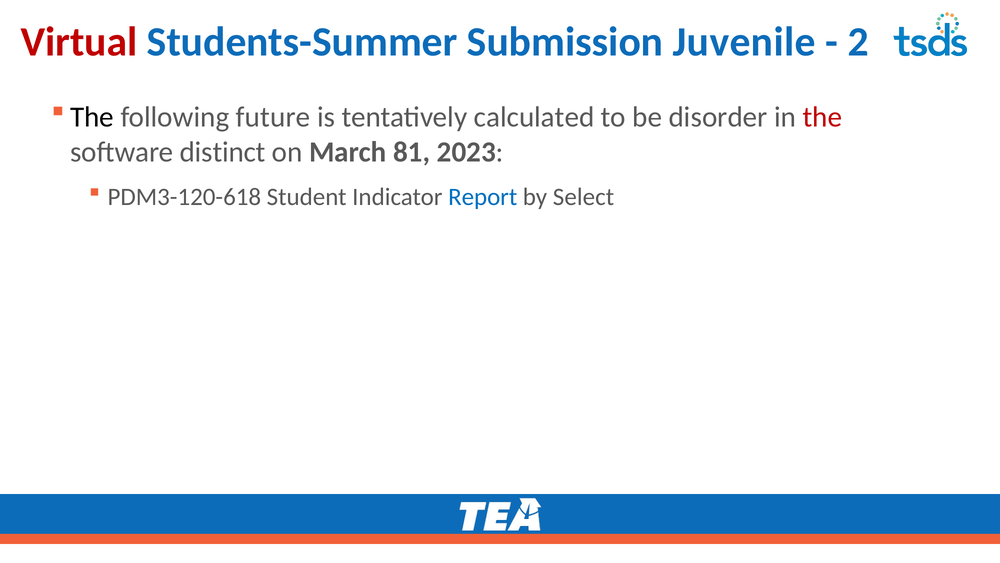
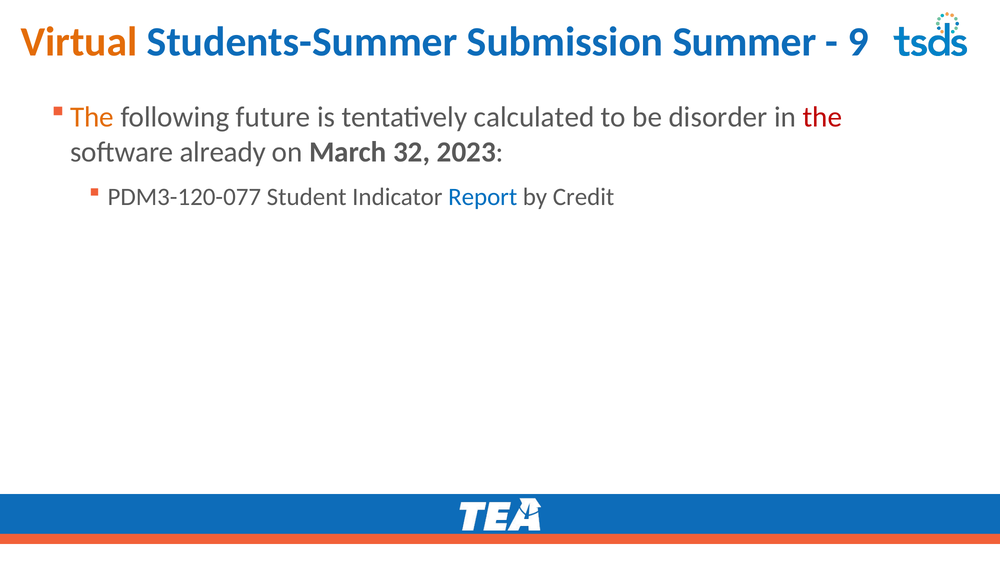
Virtual colour: red -> orange
Juvenile: Juvenile -> Summer
2: 2 -> 9
The at (92, 117) colour: black -> orange
distinct: distinct -> already
81: 81 -> 32
PDM3-120-618: PDM3-120-618 -> PDM3-120-077
Select: Select -> Credit
